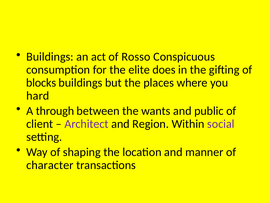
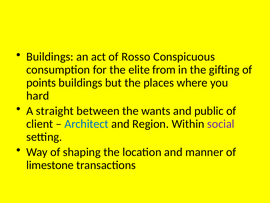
does: does -> from
blocks: blocks -> points
through: through -> straight
Architect colour: purple -> blue
character: character -> limestone
